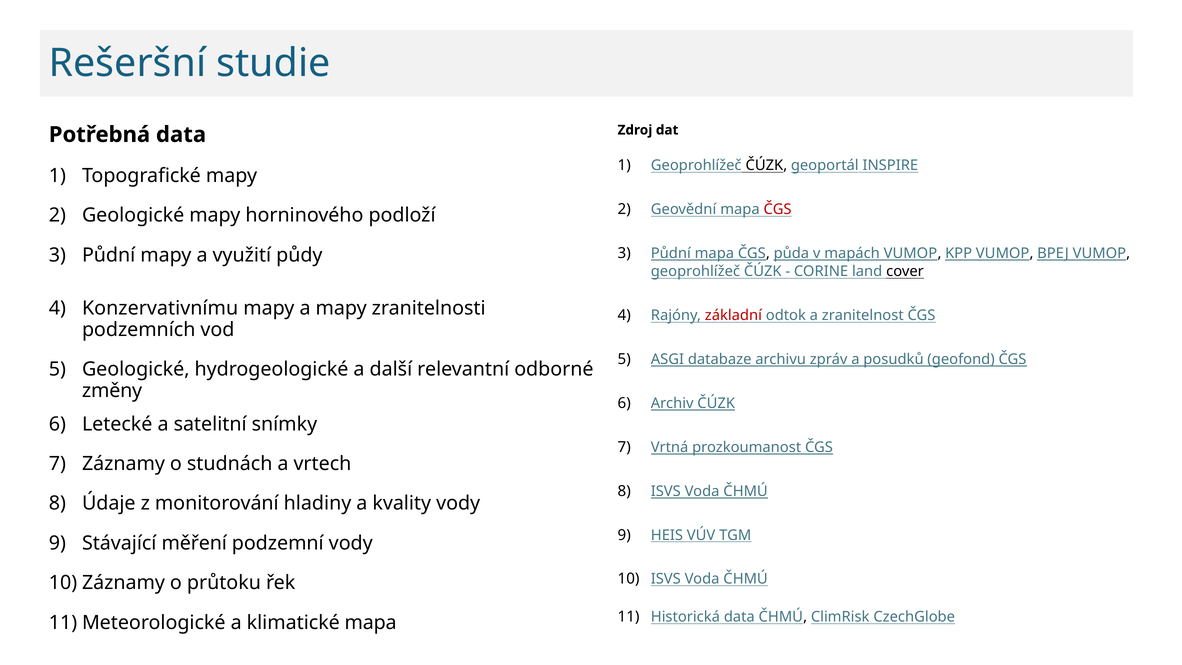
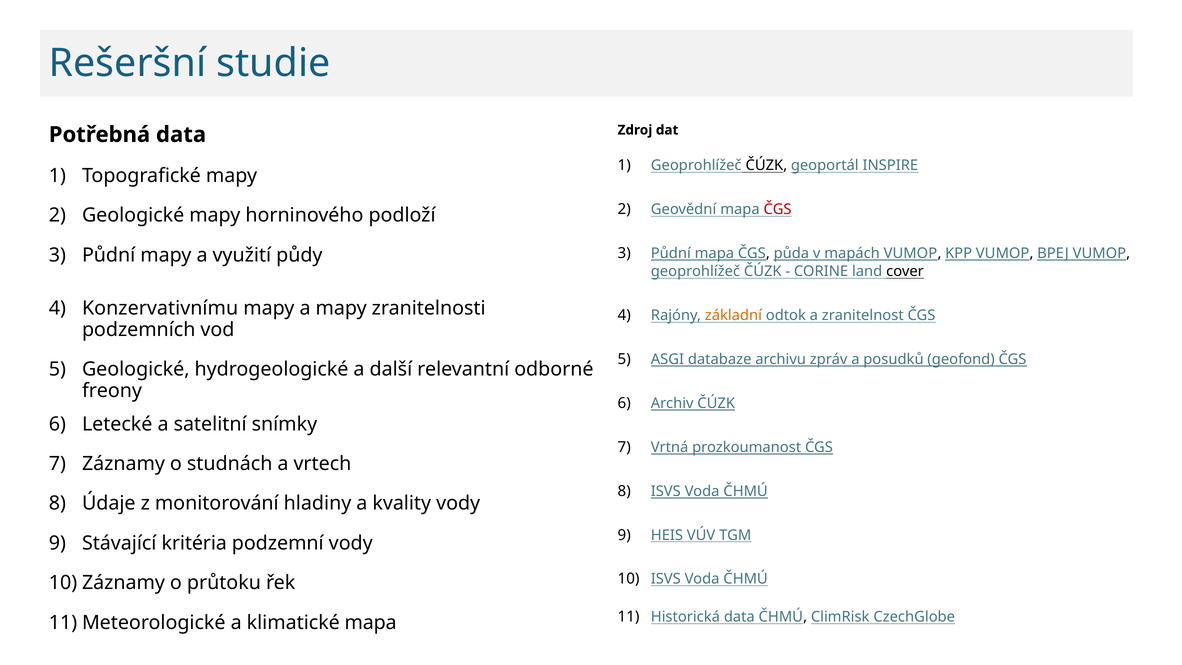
základní colour: red -> orange
změny: změny -> freony
měření: měření -> kritéria
